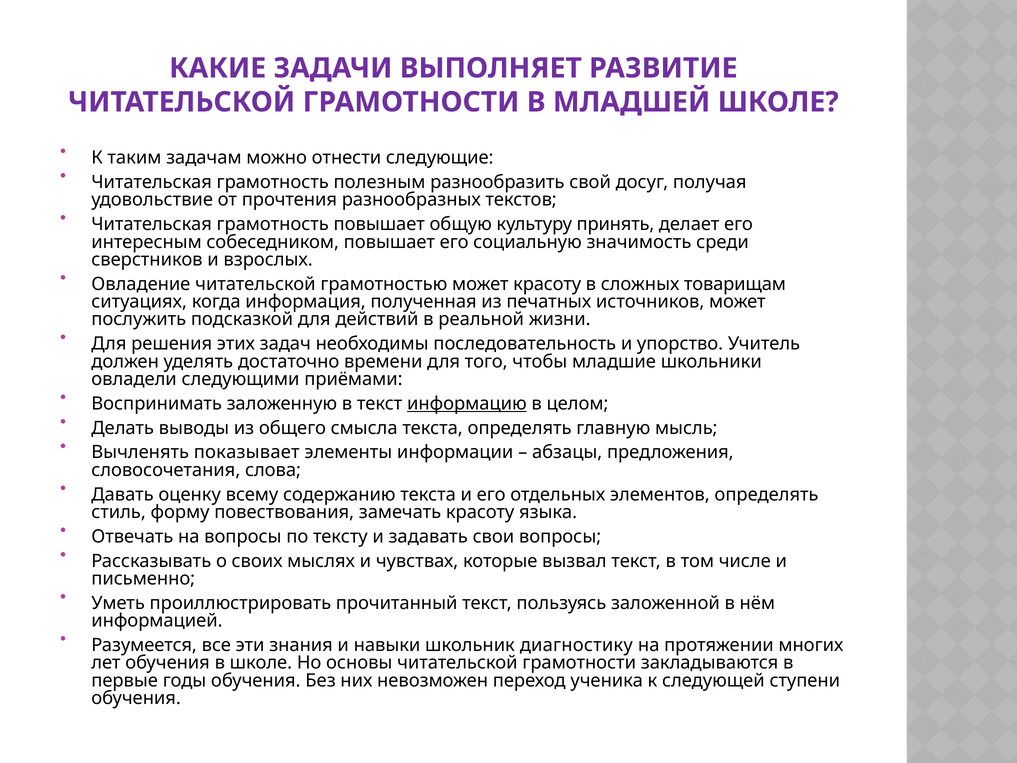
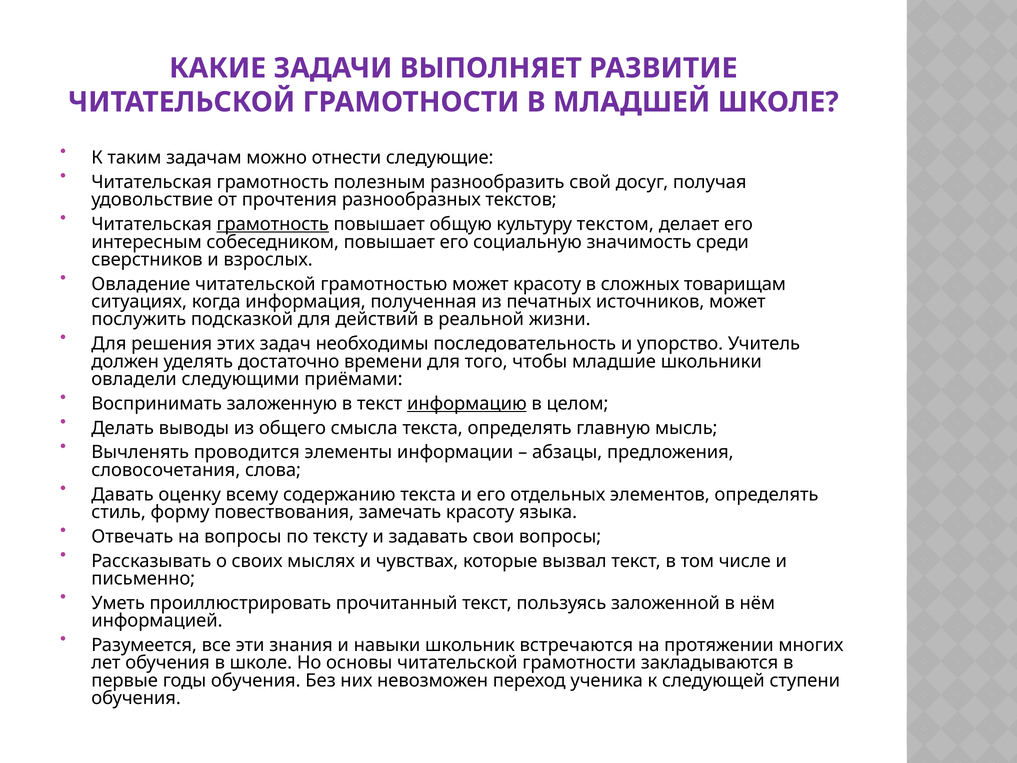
грамотность at (273, 224) underline: none -> present
принять: принять -> текстом
показывает: показывает -> проводится
диагностику: диагностику -> встречаются
